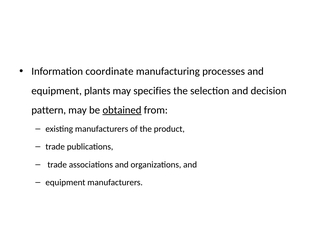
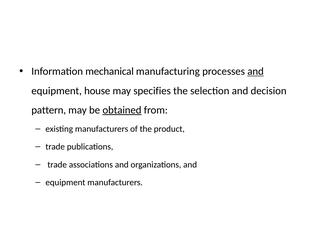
coordinate: coordinate -> mechanical
and at (256, 72) underline: none -> present
plants: plants -> house
